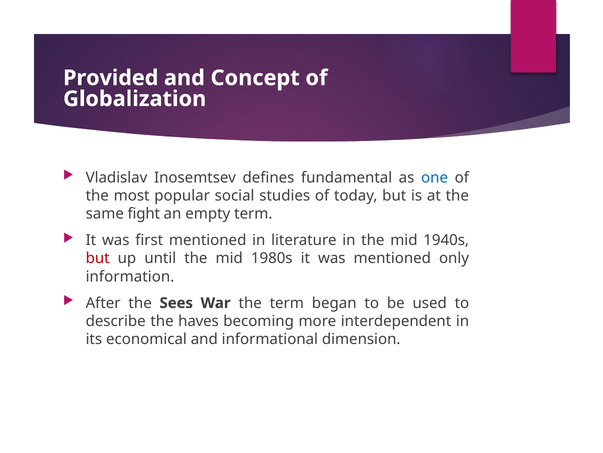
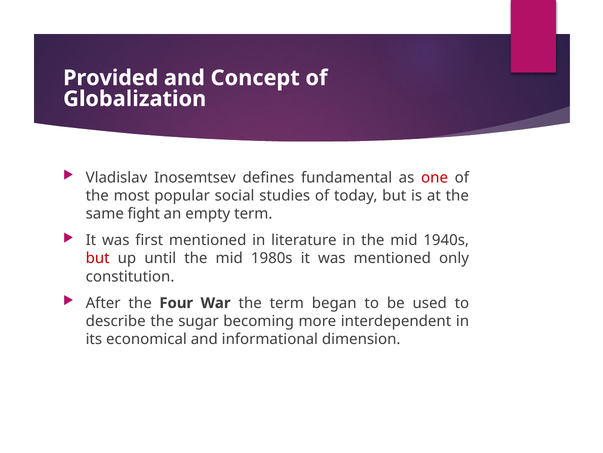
one colour: blue -> red
information: information -> constitution
Sees: Sees -> Four
haves: haves -> sugar
